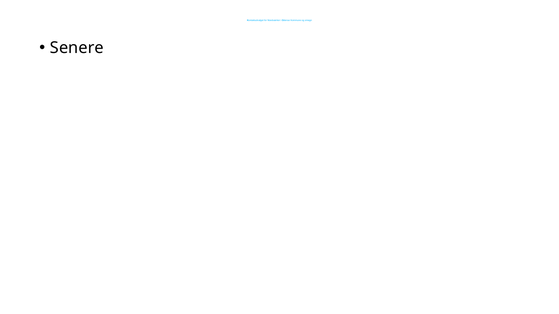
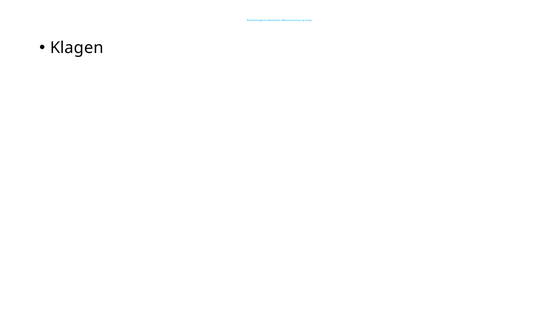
Senere: Senere -> Klagen
